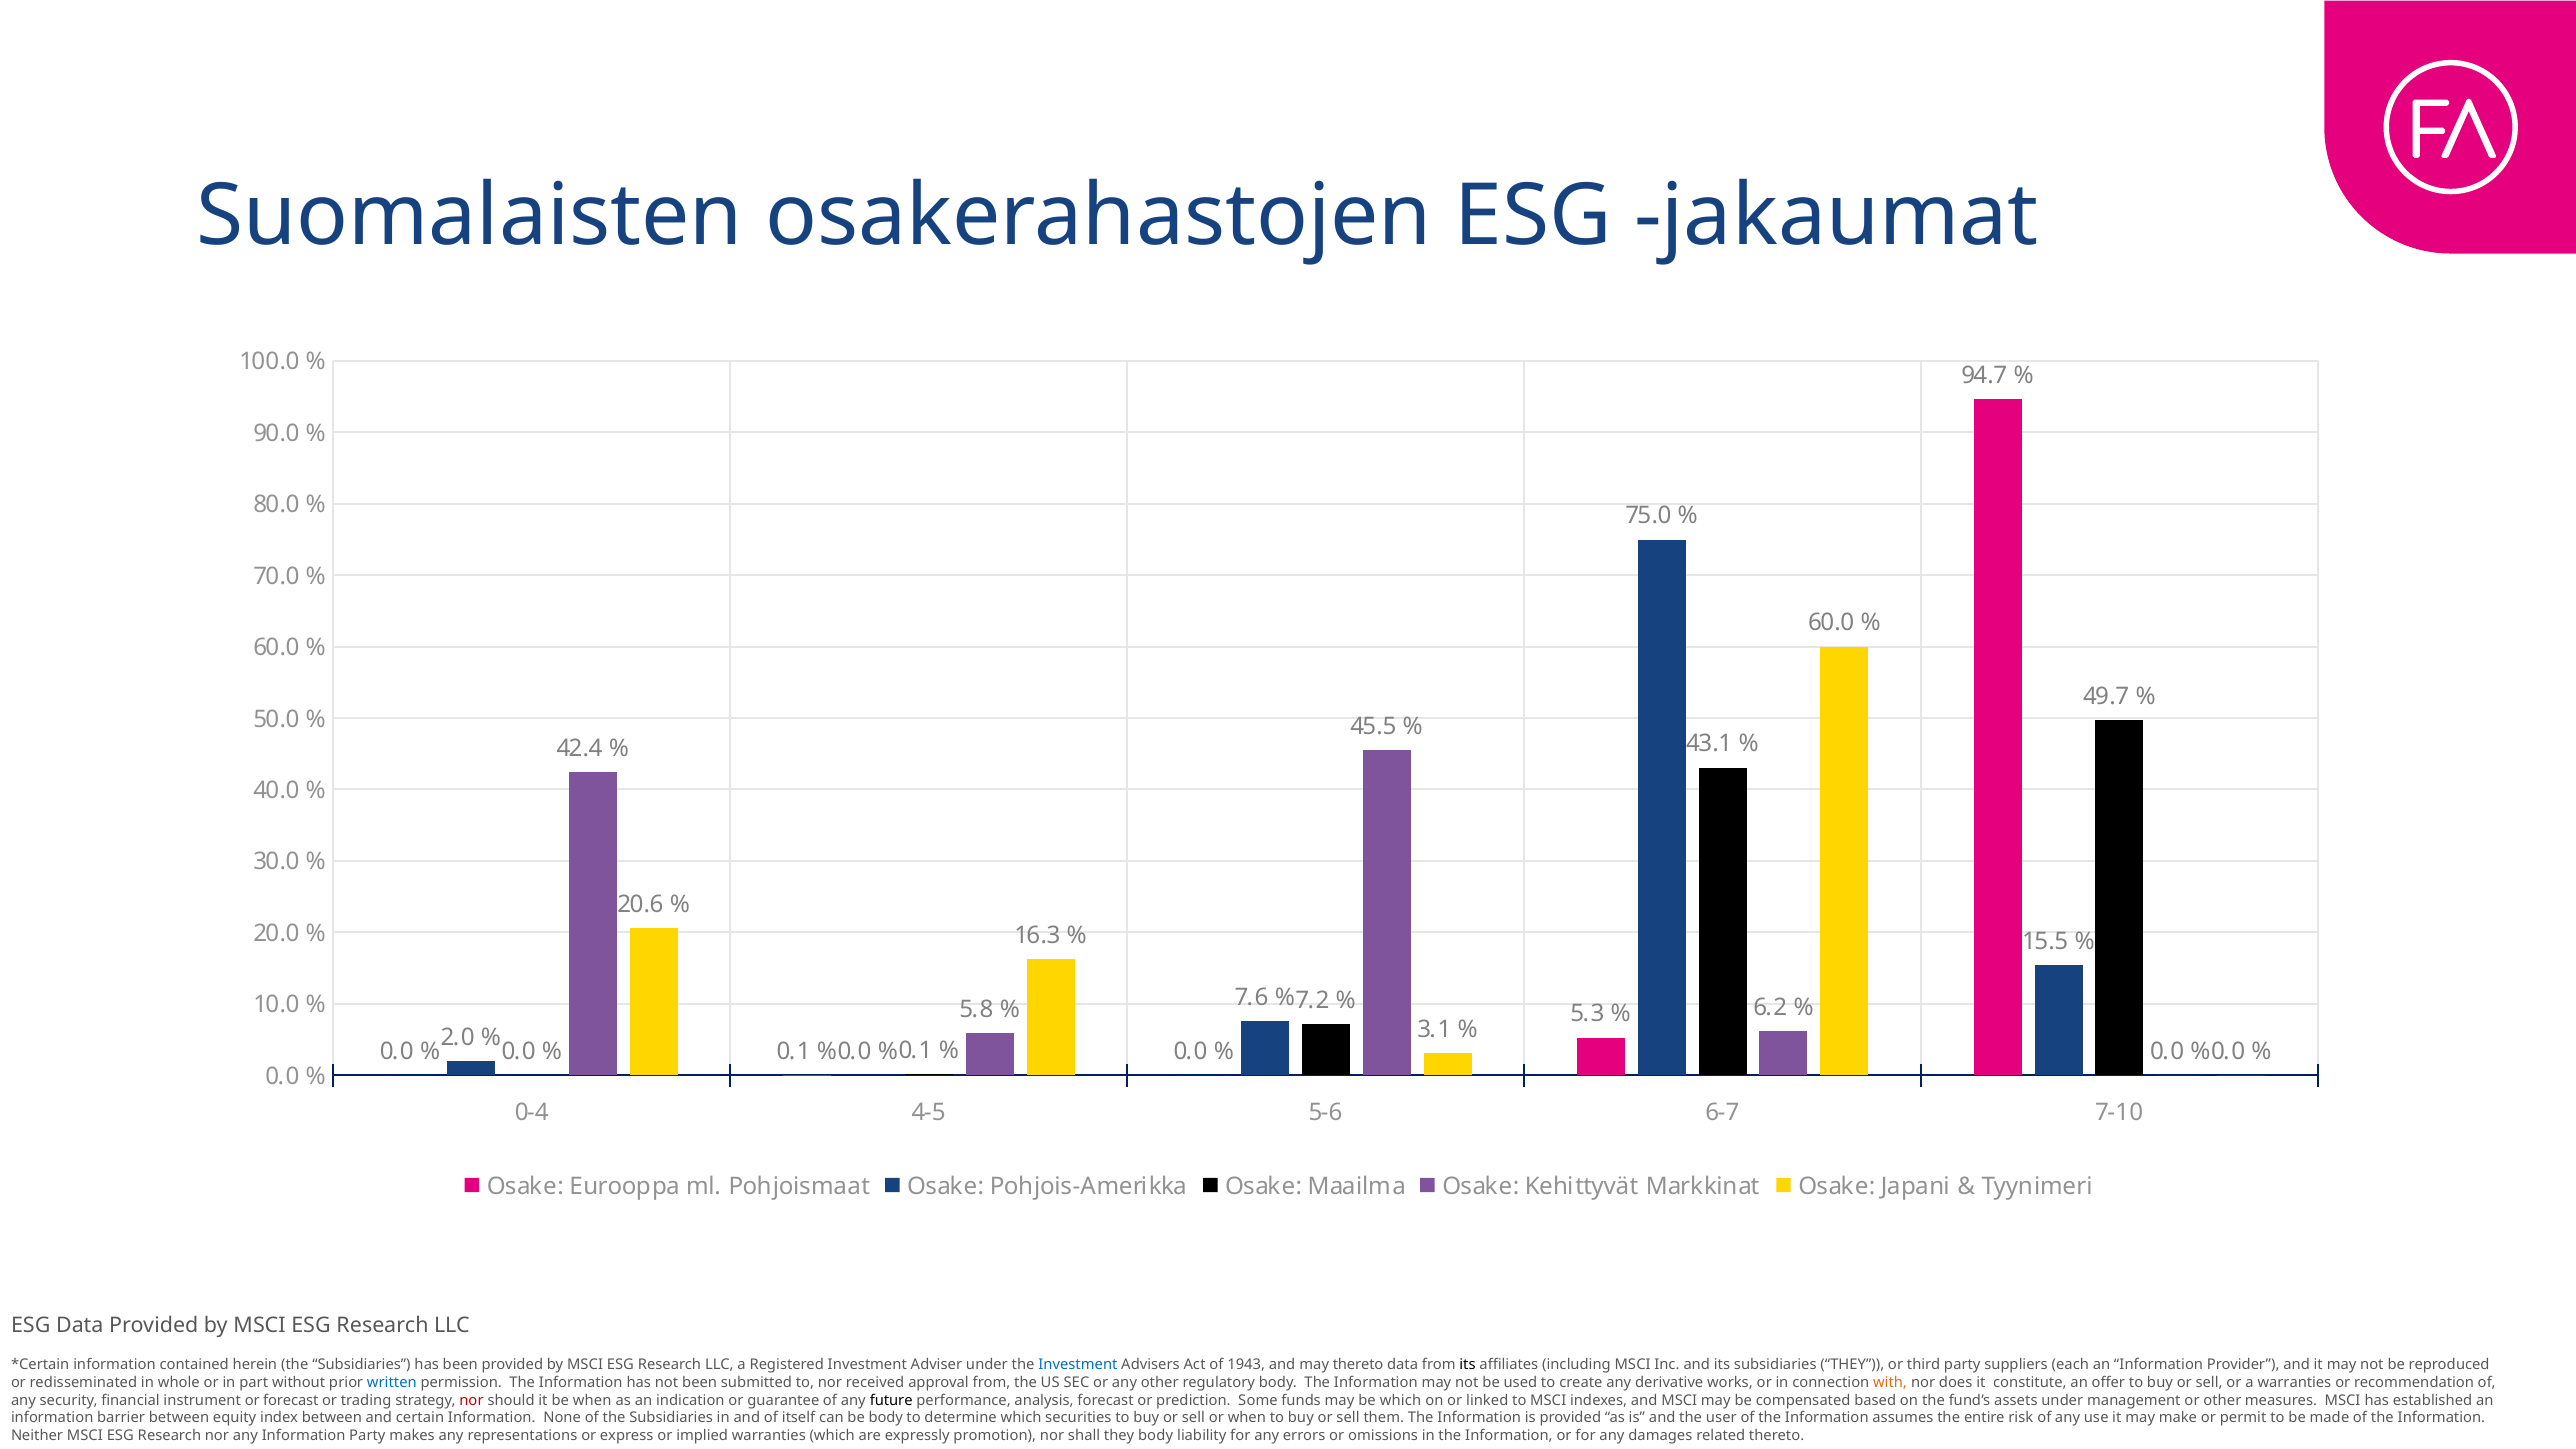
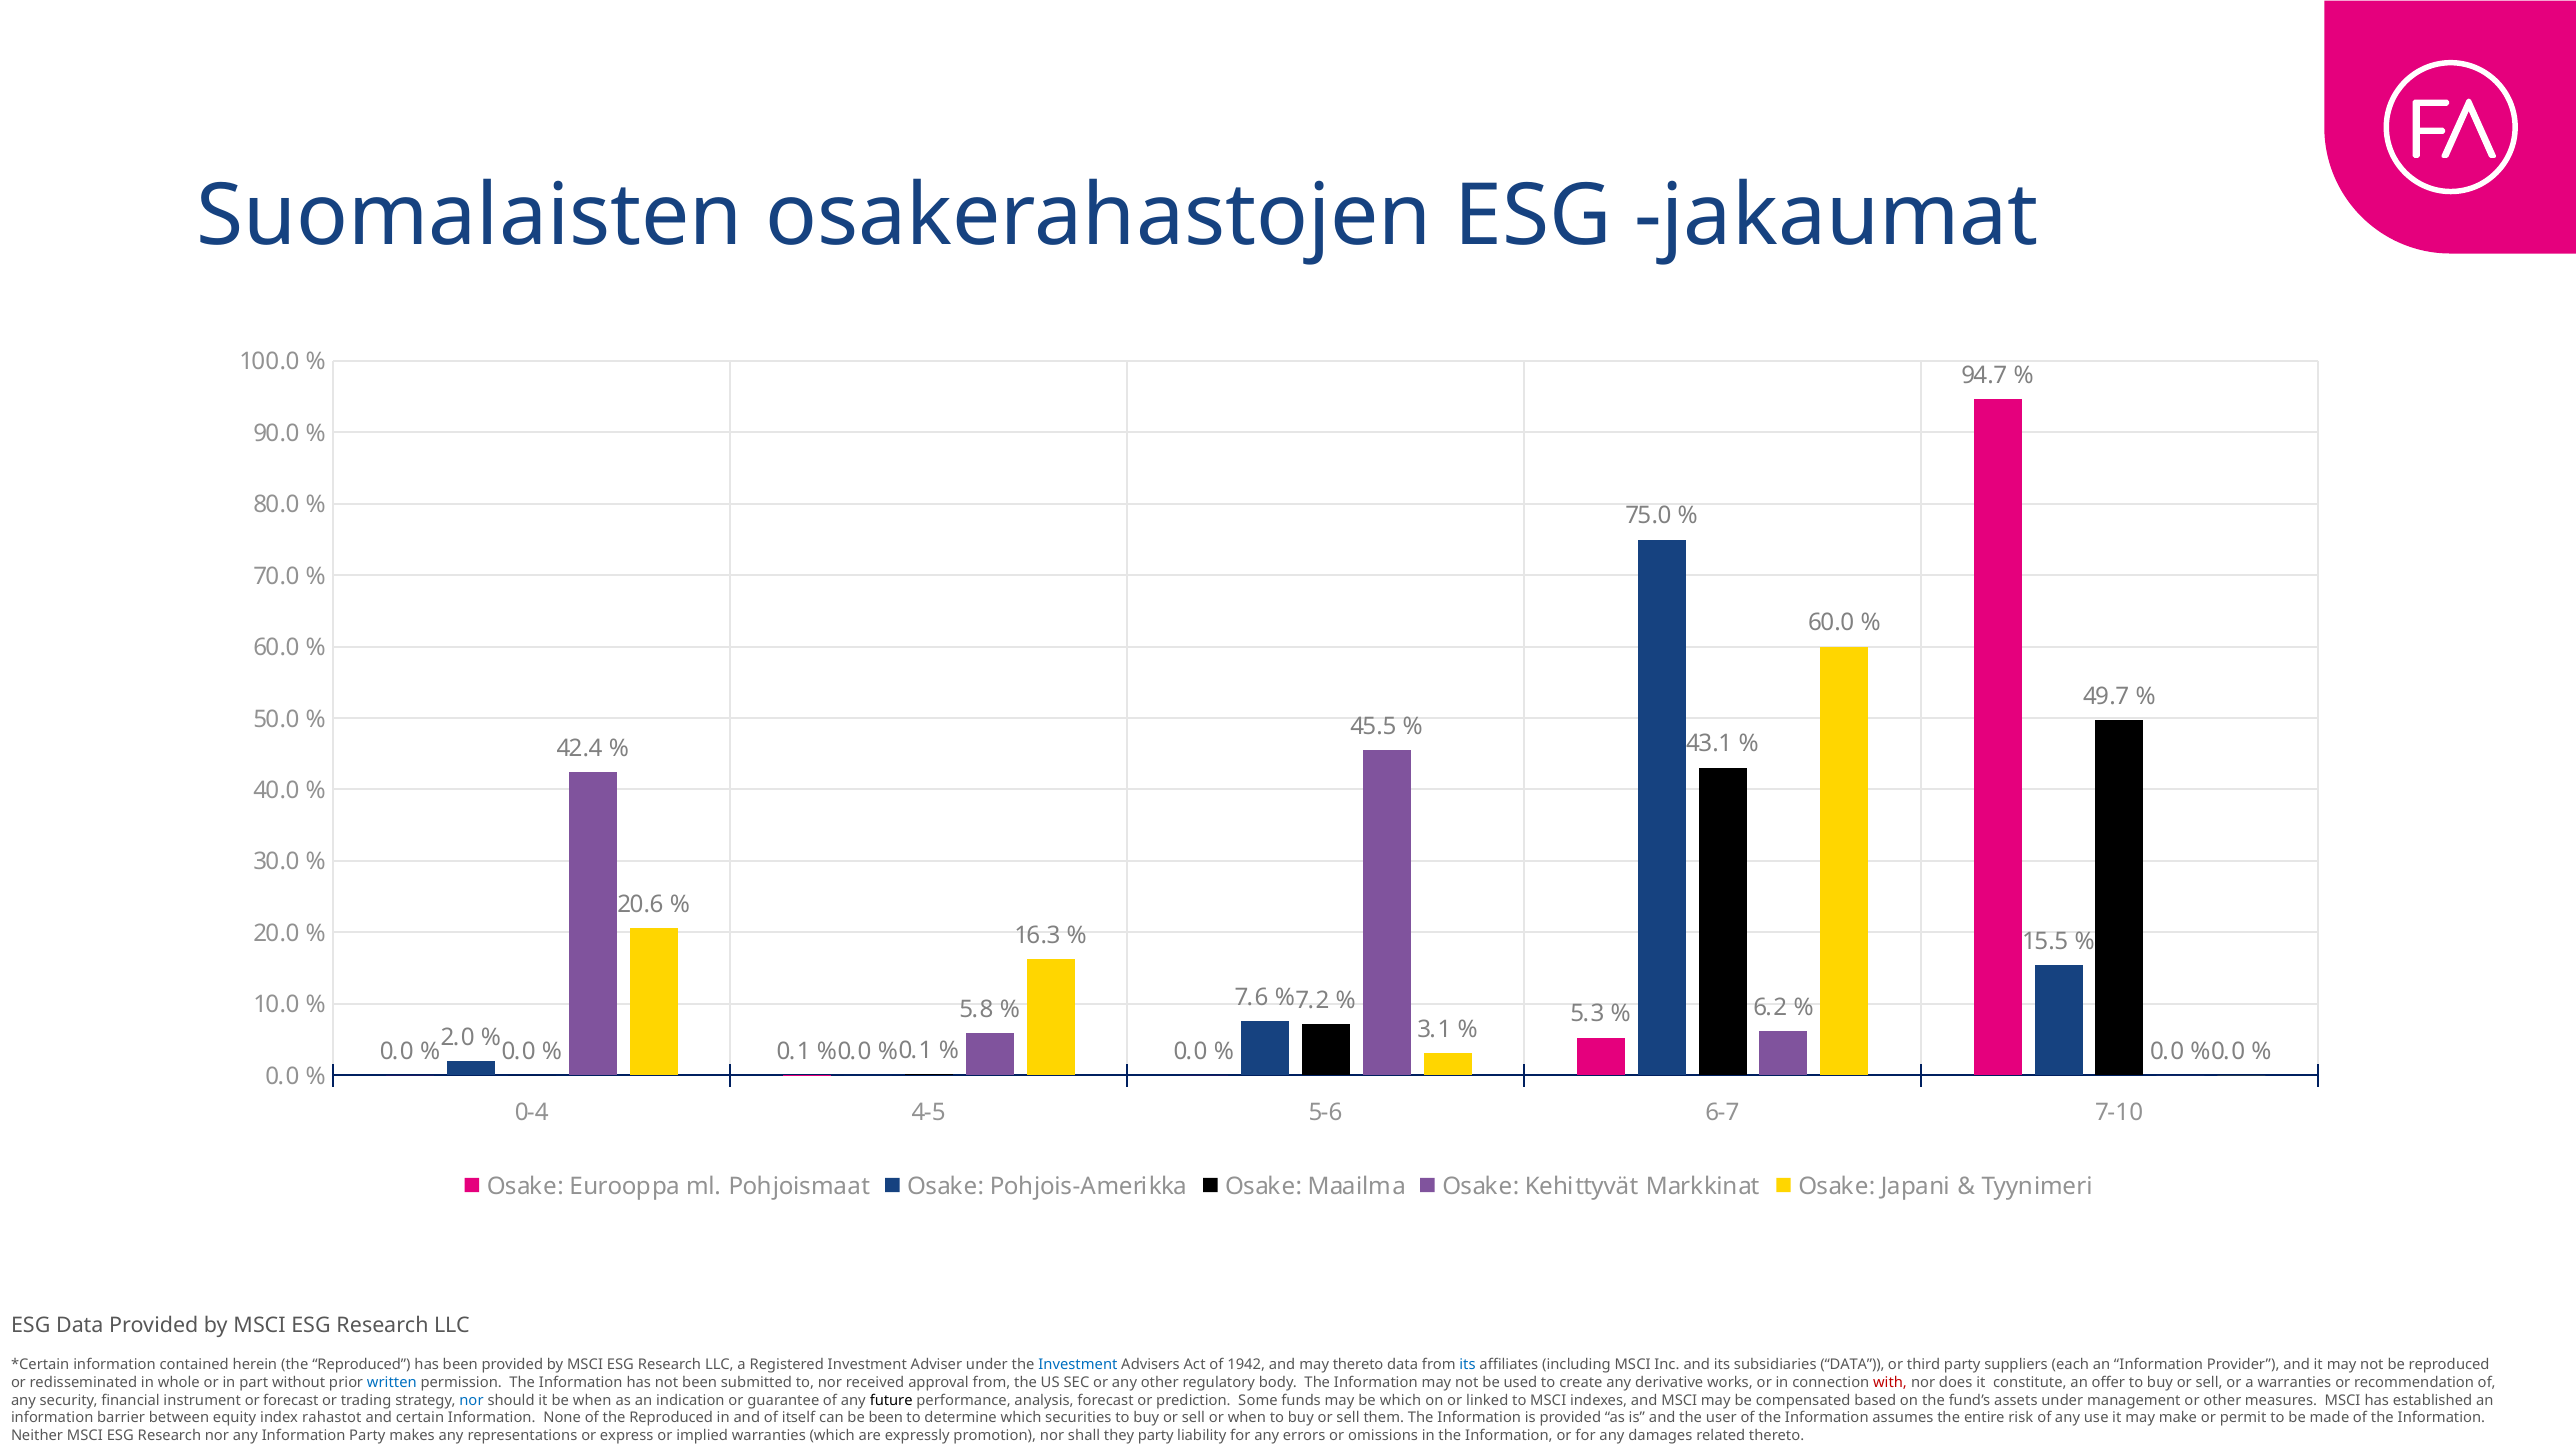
herein the Subsidiaries: Subsidiaries -> Reproduced
1943: 1943 -> 1942
its at (1468, 1365) colour: black -> blue
subsidiaries THEY: THEY -> DATA
with colour: orange -> red
nor at (471, 1400) colour: red -> blue
index between: between -> rahastot
of the Subsidiaries: Subsidiaries -> Reproduced
be body: body -> been
they body: body -> party
